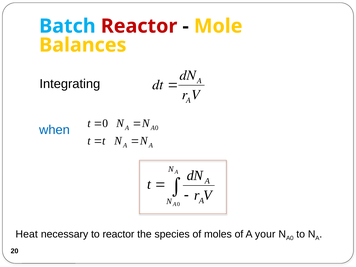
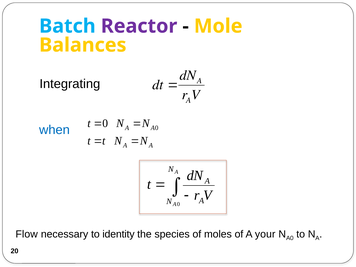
Reactor at (139, 26) colour: red -> purple
Heat: Heat -> Flow
to reactor: reactor -> identity
